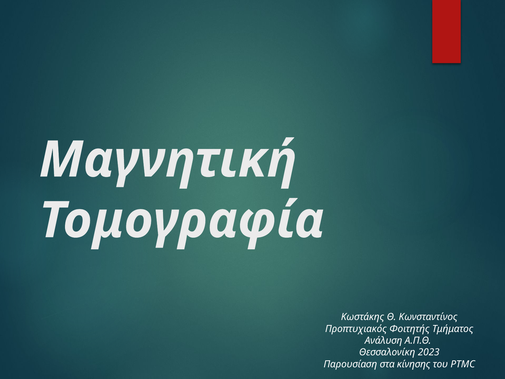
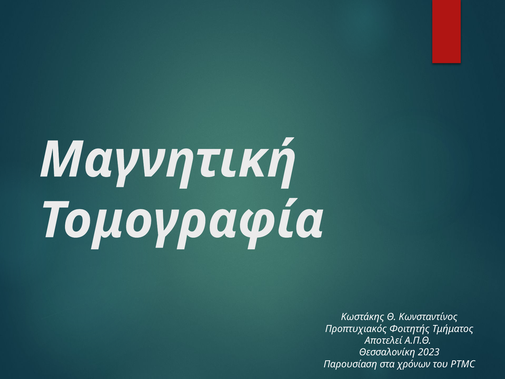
Ανάλυση: Ανάλυση -> Αποτελεί
κίνησης: κίνησης -> χρόνων
